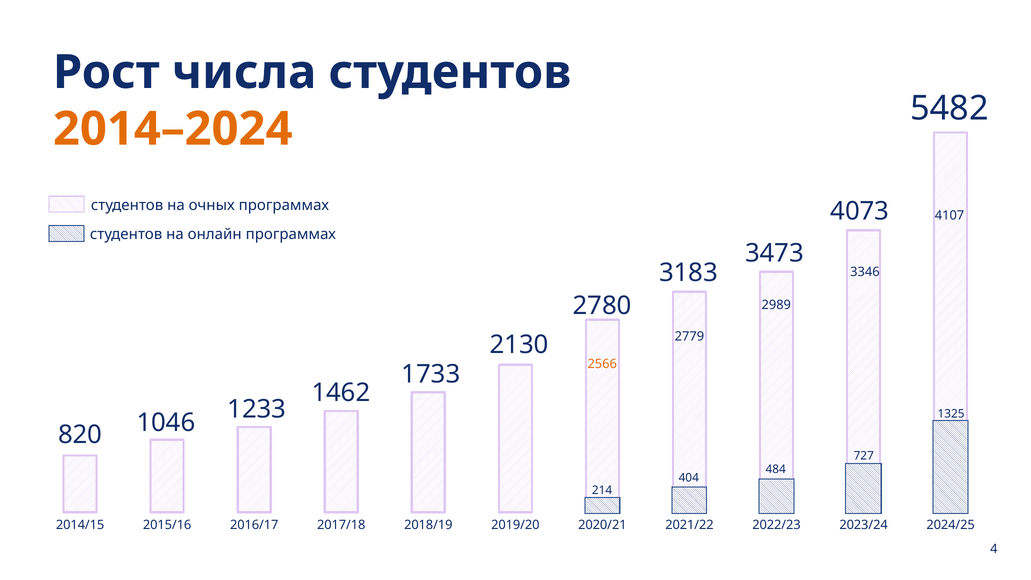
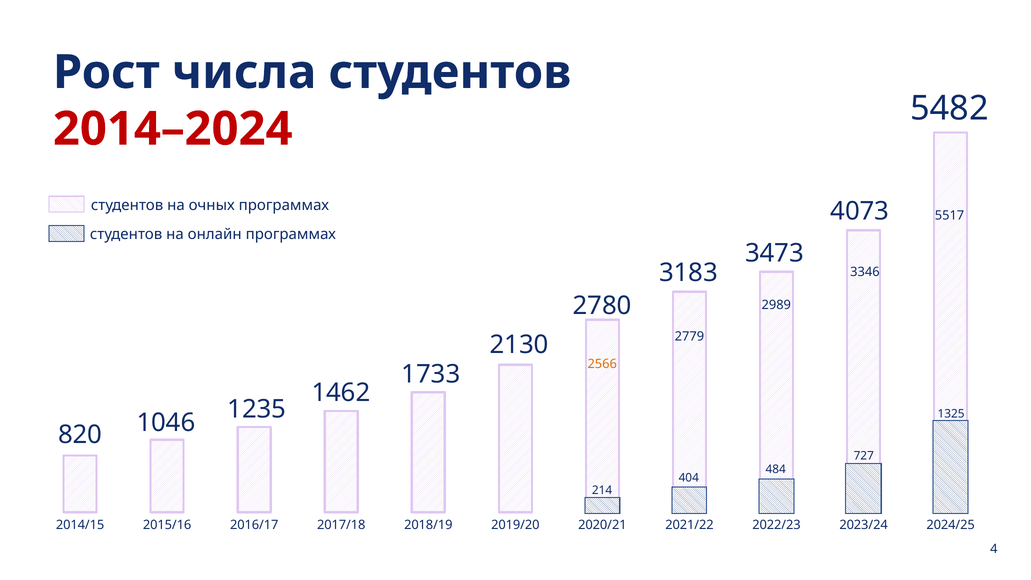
2014–2024 colour: orange -> red
4107: 4107 -> 5517
1233: 1233 -> 1235
